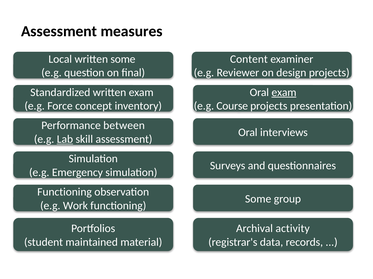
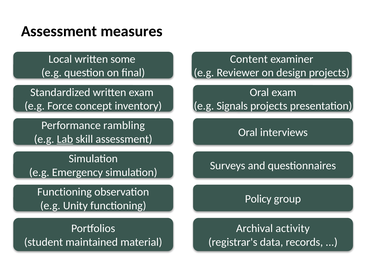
exam at (284, 93) underline: present -> none
Course: Course -> Signals
between: between -> rambling
Some at (258, 199): Some -> Policy
Work: Work -> Unity
